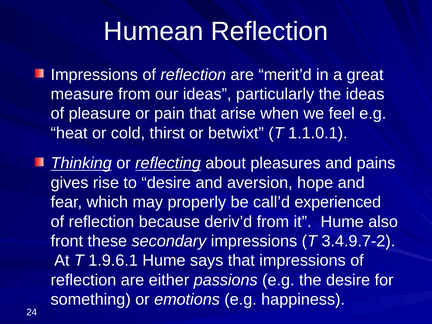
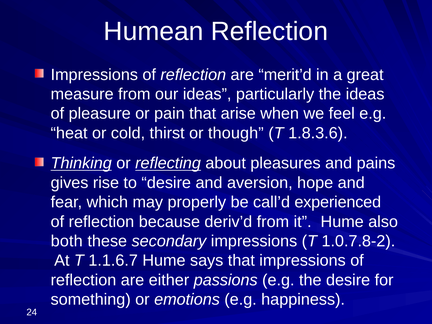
betwixt: betwixt -> though
1.1.0.1: 1.1.0.1 -> 1.8.3.6
front: front -> both
3.4.9.7-2: 3.4.9.7-2 -> 1.0.7.8-2
1.9.6.1: 1.9.6.1 -> 1.1.6.7
